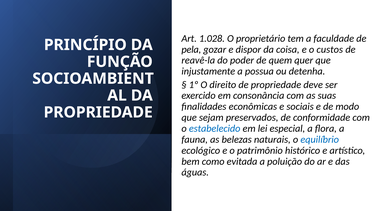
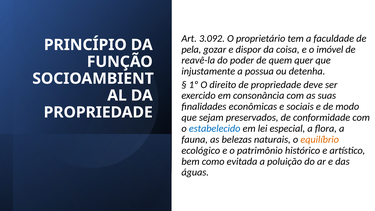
1.028: 1.028 -> 3.092
custos: custos -> imóvel
equilíbrio colour: blue -> orange
